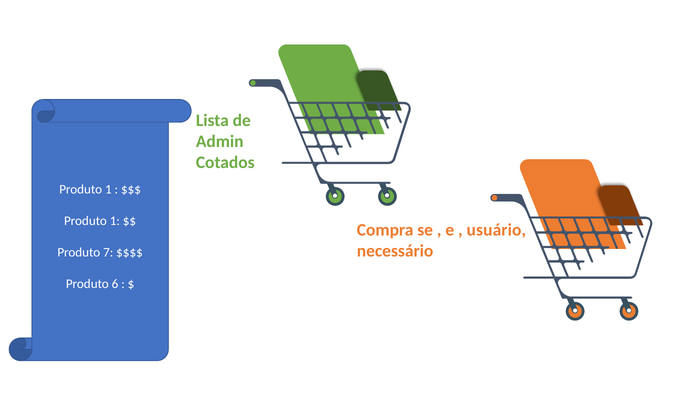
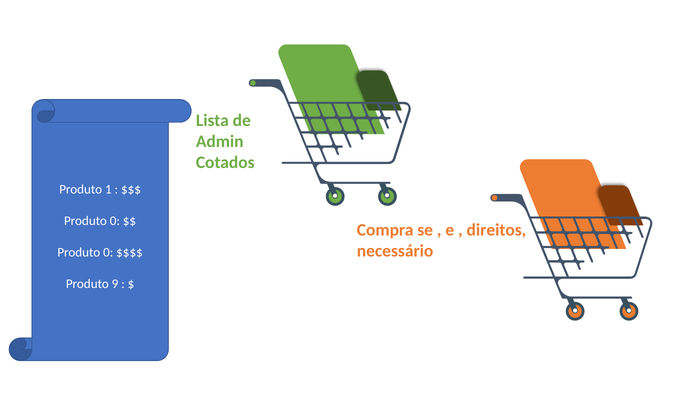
1 at (115, 221): 1 -> 0
usuário: usuário -> direitos
7 at (108, 252): 7 -> 0
6: 6 -> 9
